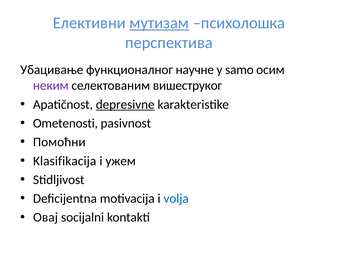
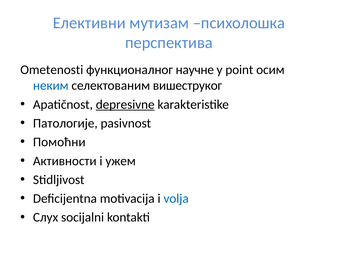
мутизам underline: present -> none
Убацивање: Убацивање -> Ometenosti
samo: samo -> point
неким colour: purple -> blue
Ometenosti: Ometenosti -> Патологије
Klasifikacija: Klasifikacija -> Активности
Овај: Овај -> Слух
